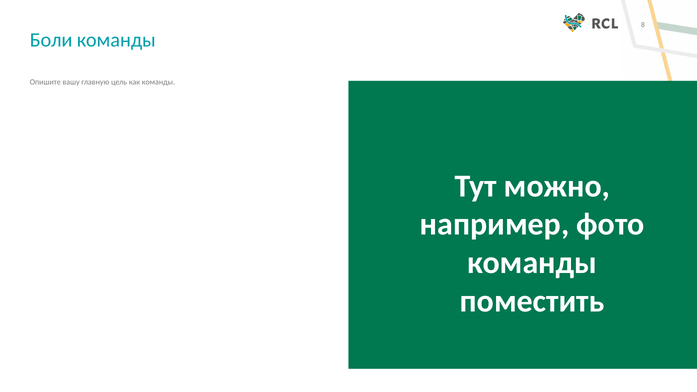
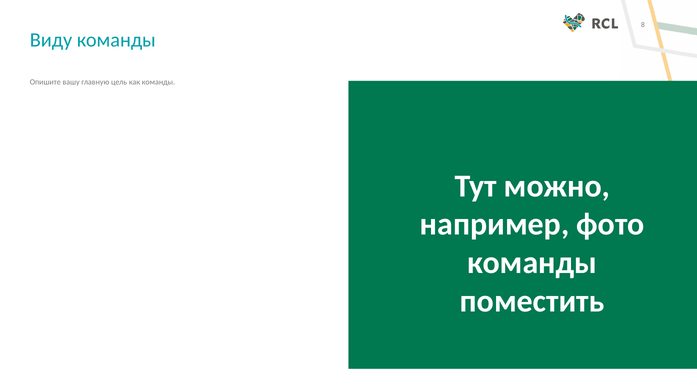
Боли: Боли -> Виду
